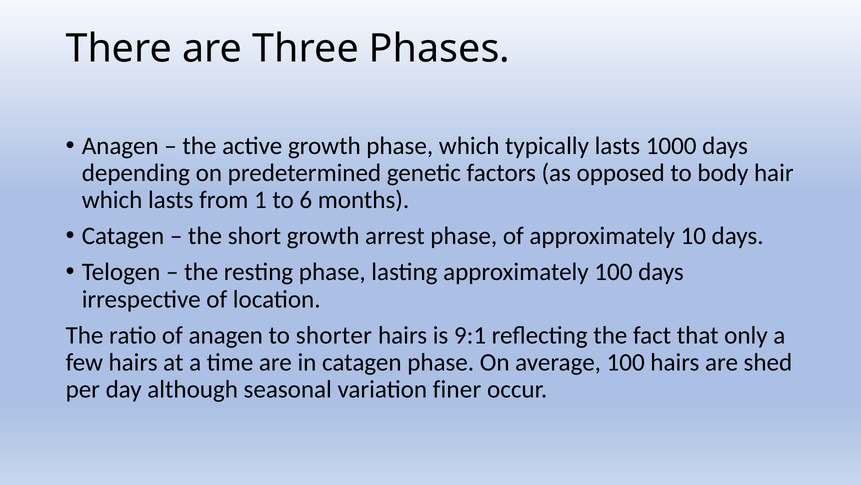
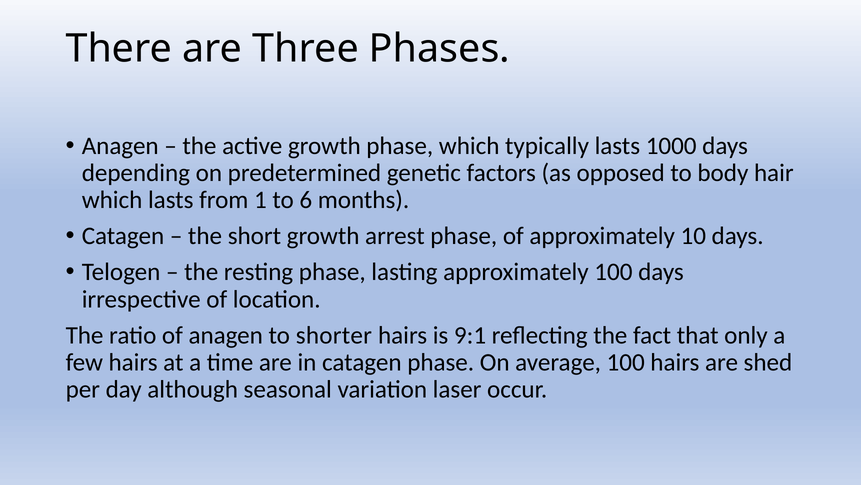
finer: finer -> laser
